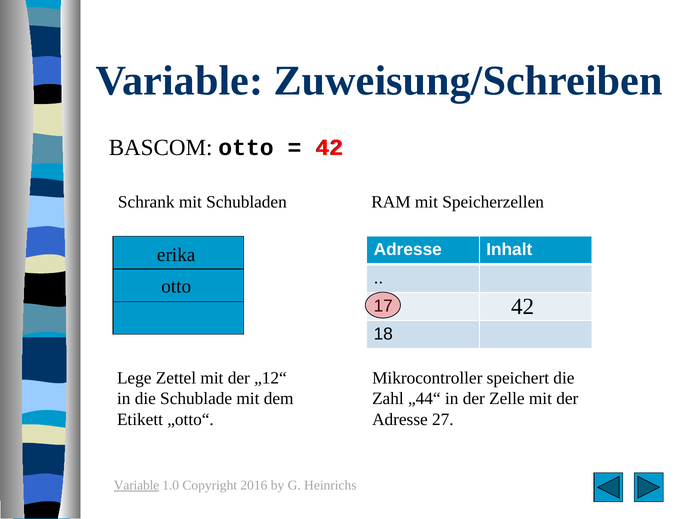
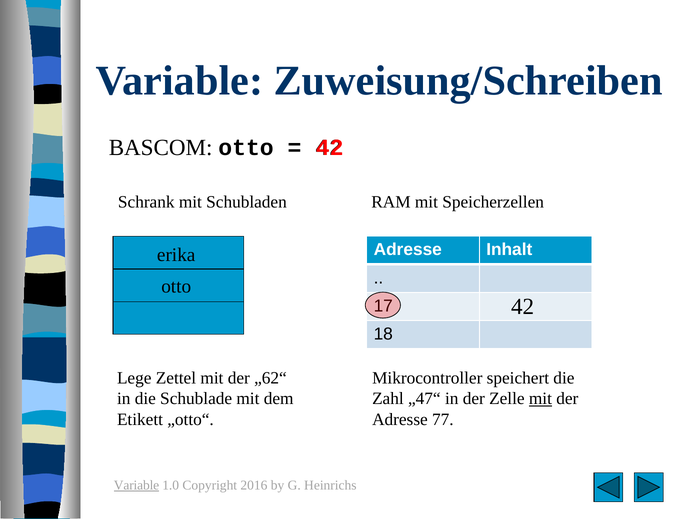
„12“: „12“ -> „62“
„44“: „44“ -> „47“
mit at (540, 399) underline: none -> present
27: 27 -> 77
